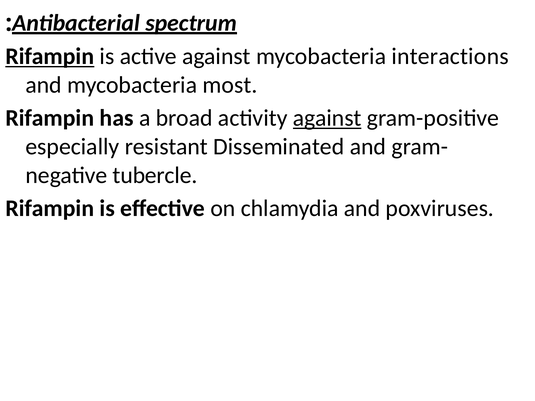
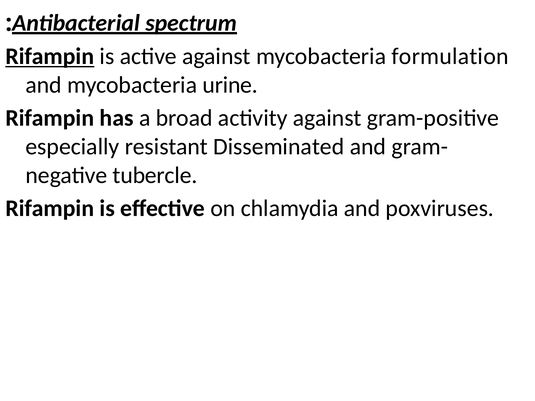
interactions: interactions -> formulation
most: most -> urine
against at (327, 118) underline: present -> none
